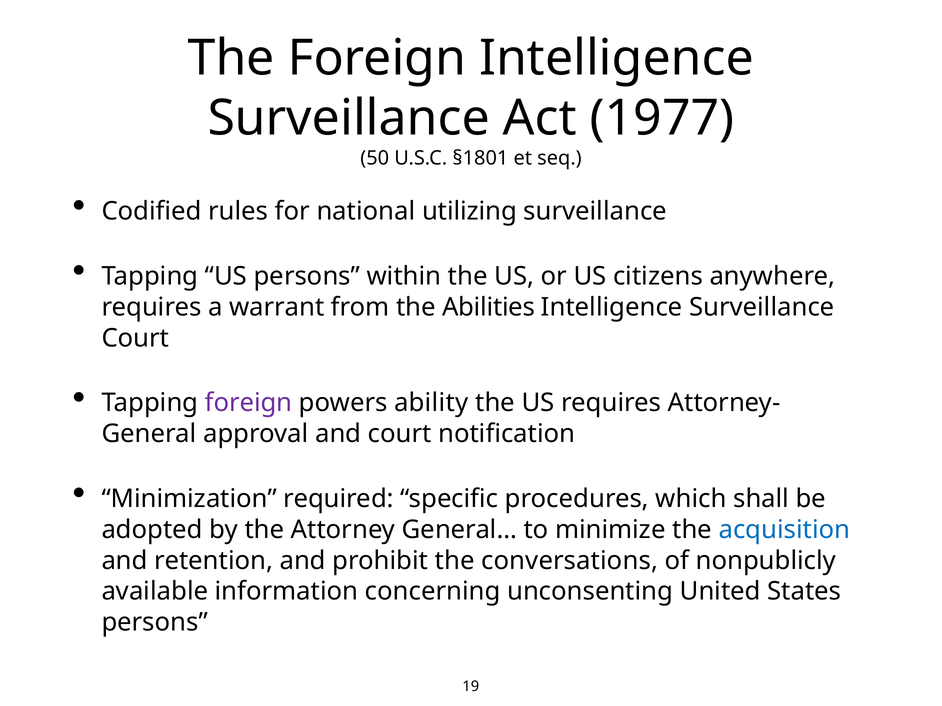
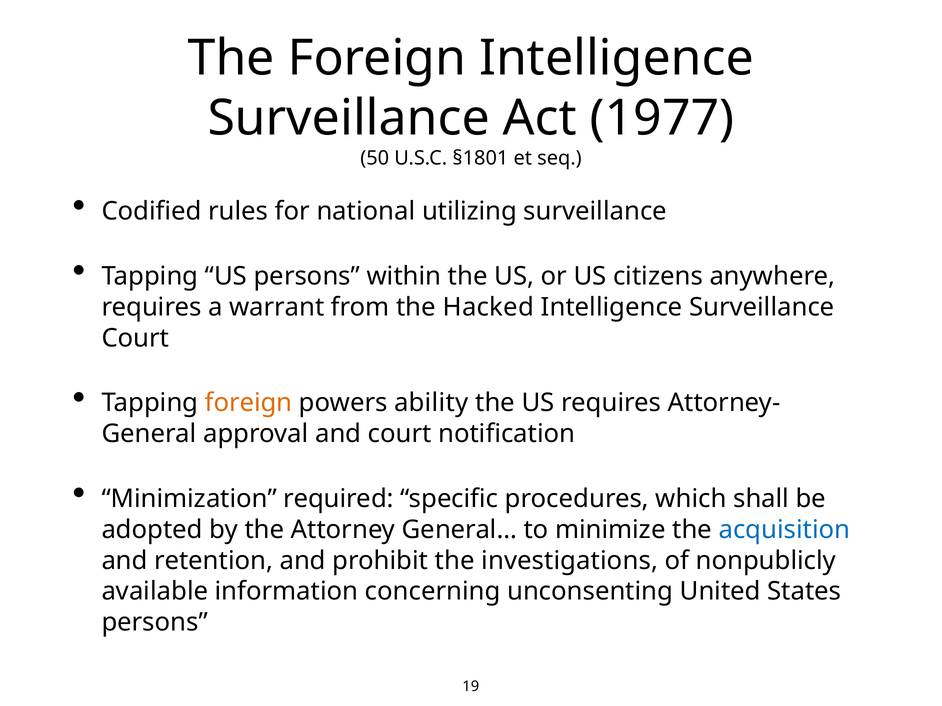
Abilities: Abilities -> Hacked
foreign at (249, 403) colour: purple -> orange
conversations: conversations -> investigations
